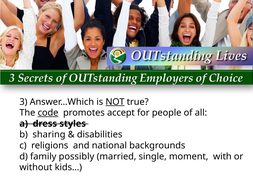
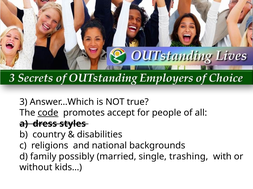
NOT underline: present -> none
sharing: sharing -> country
moment: moment -> trashing
